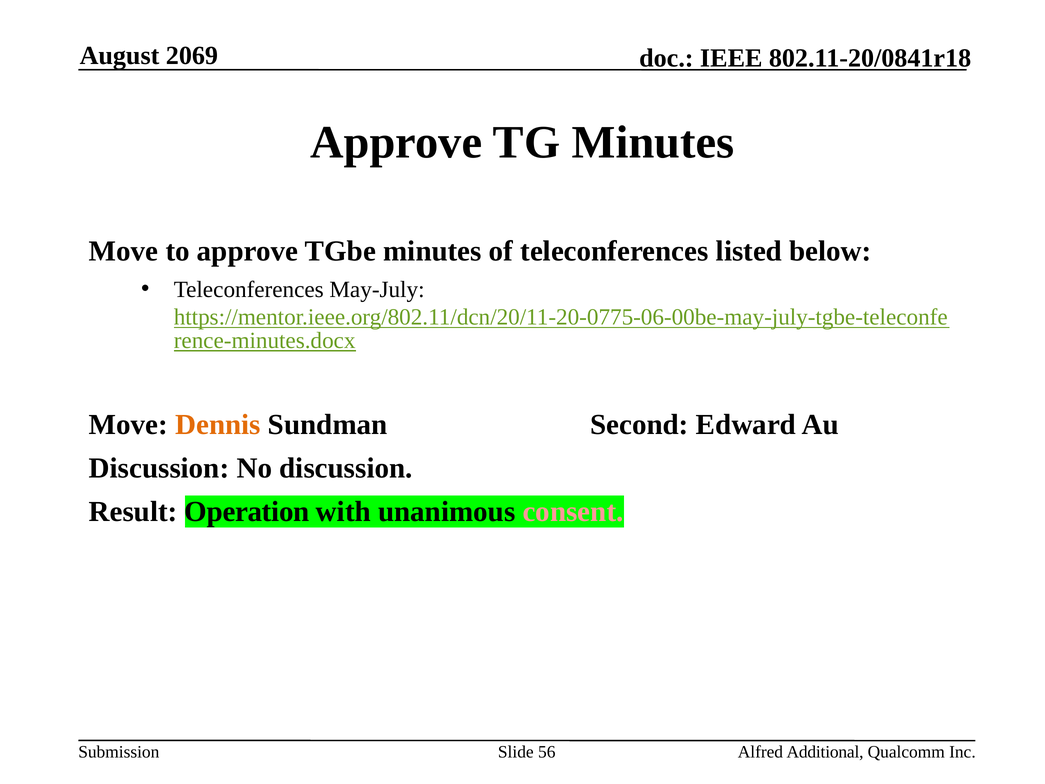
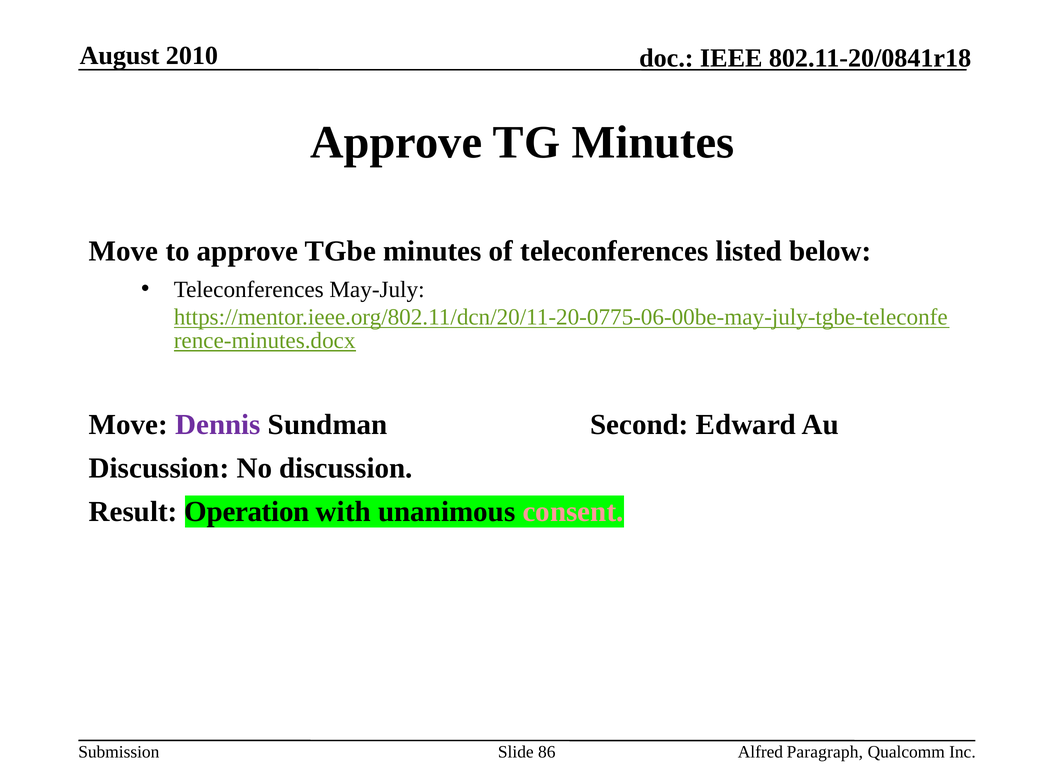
2069: 2069 -> 2010
Dennis colour: orange -> purple
56: 56 -> 86
Additional: Additional -> Paragraph
